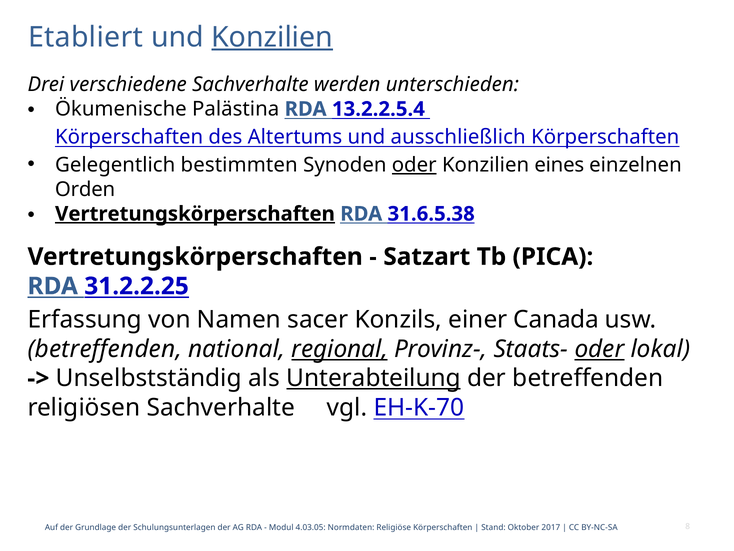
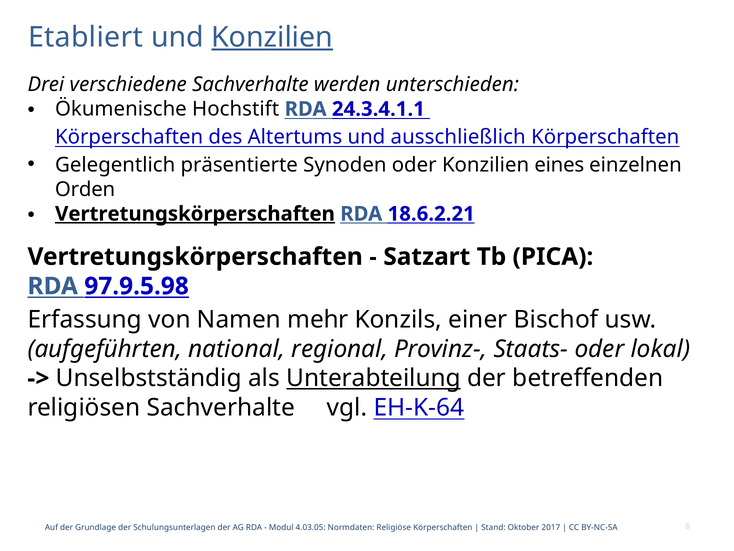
Palästina: Palästina -> Hochstift
13.2.2.5.4: 13.2.2.5.4 -> 24.3.4.1.1
bestimmten: bestimmten -> präsentierte
oder at (414, 165) underline: present -> none
31.6.5.38: 31.6.5.38 -> 18.6.2.21
31.2.2.25: 31.2.2.25 -> 97.9.5.98
sacer: sacer -> mehr
Canada: Canada -> Bischof
betreffenden at (105, 349): betreffenden -> aufgeführten
regional underline: present -> none
oder at (599, 349) underline: present -> none
EH-K-70: EH-K-70 -> EH-K-64
